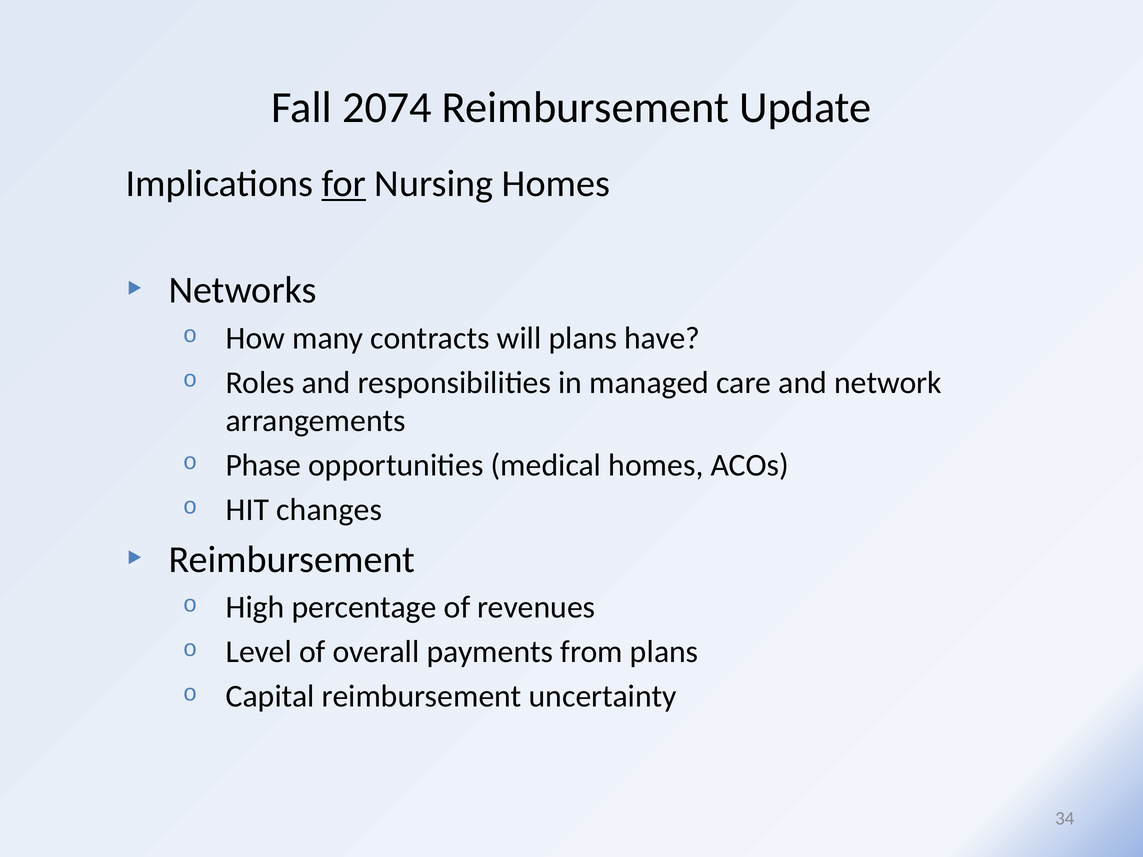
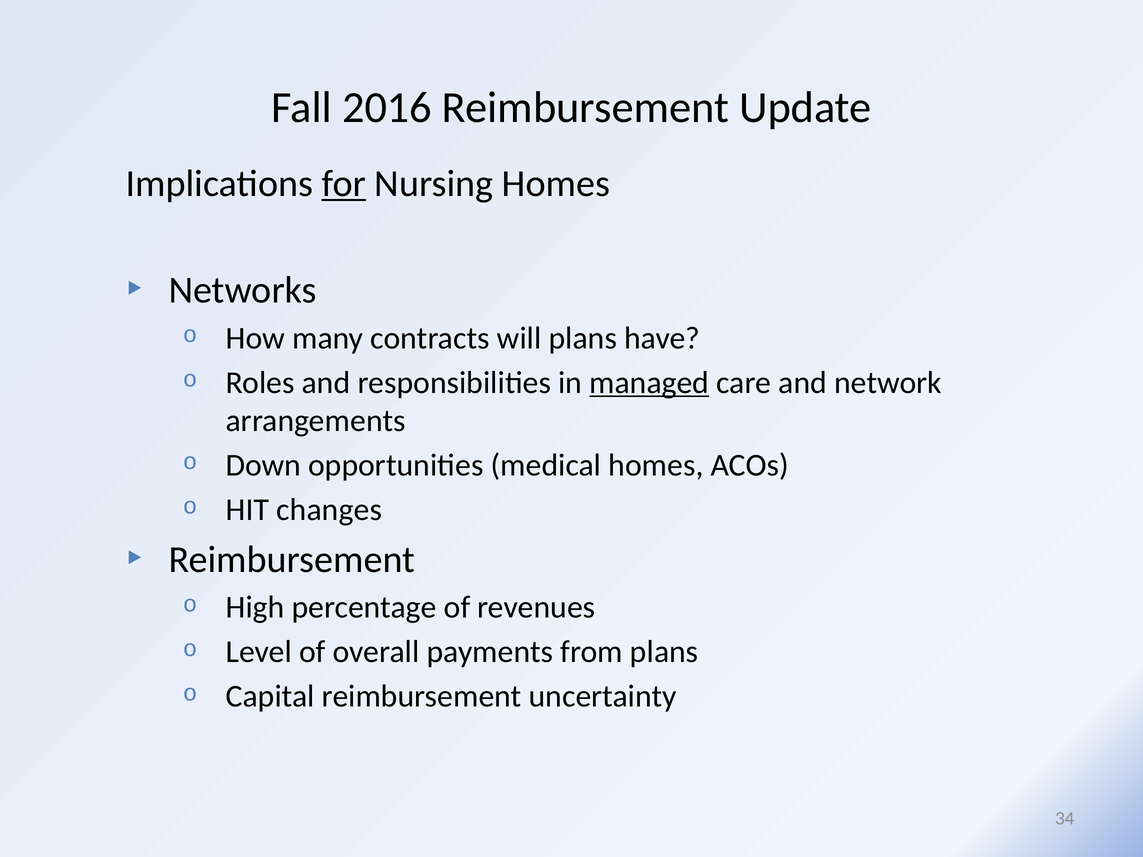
2074: 2074 -> 2016
managed underline: none -> present
Phase: Phase -> Down
